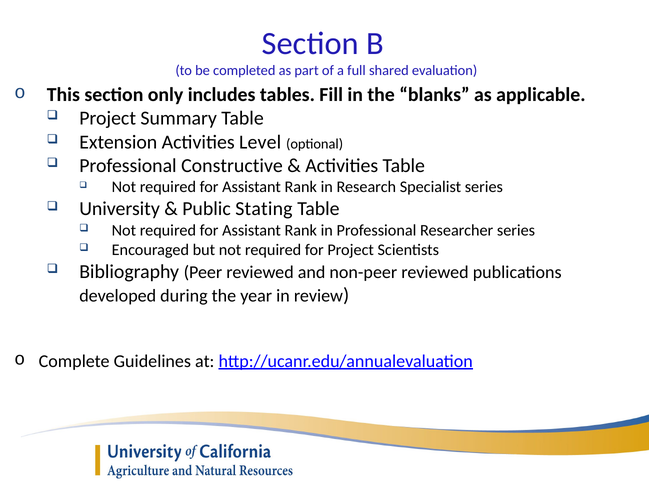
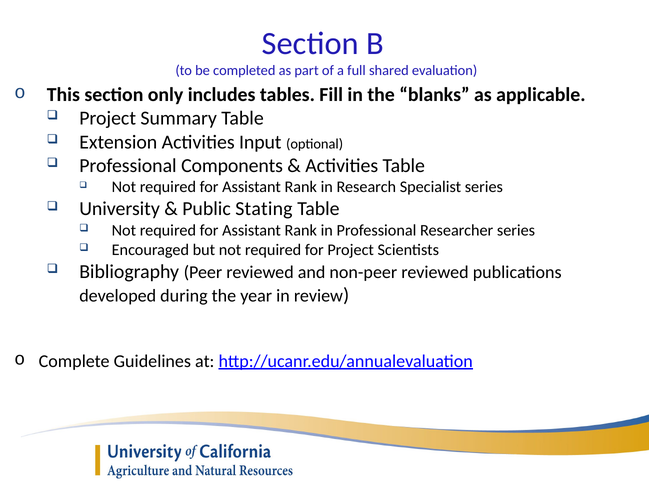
Level: Level -> Input
Constructive: Constructive -> Components
